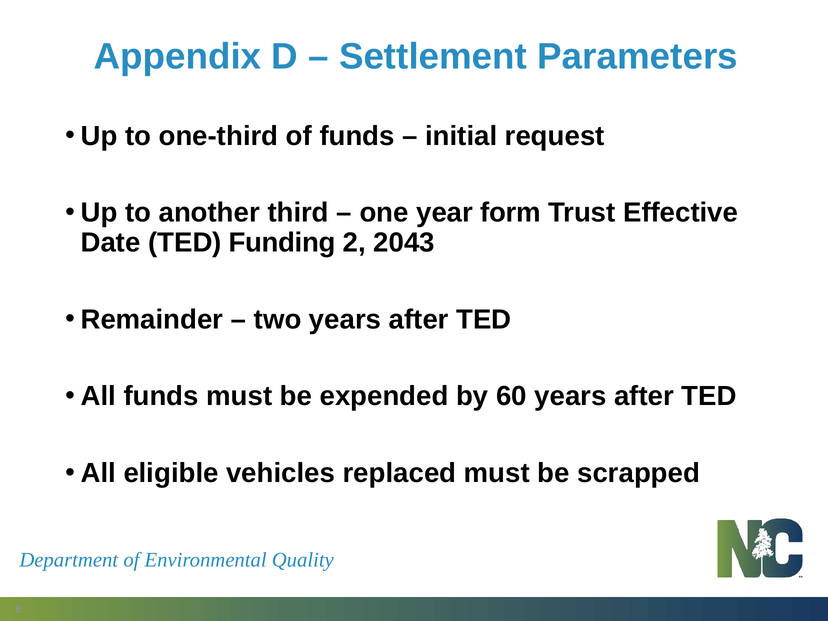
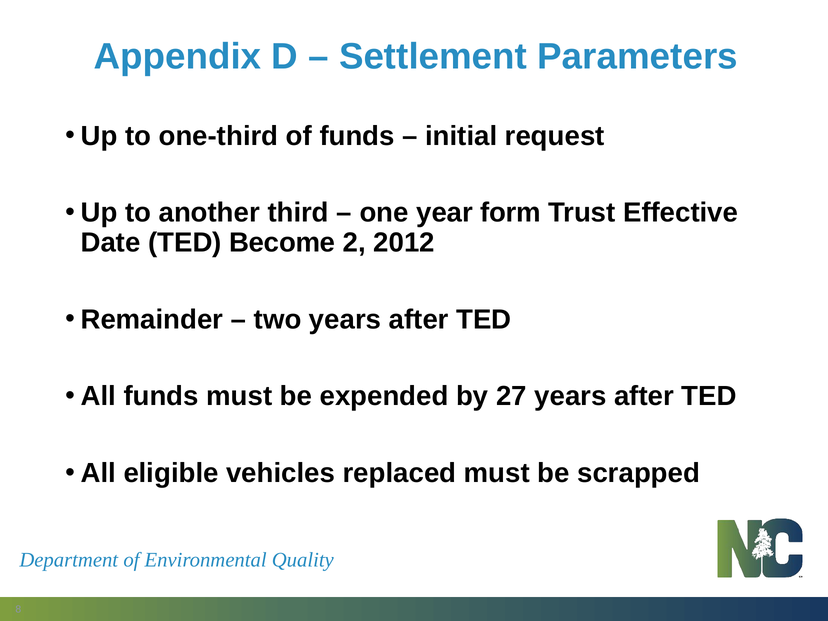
Funding: Funding -> Become
2043: 2043 -> 2012
60: 60 -> 27
